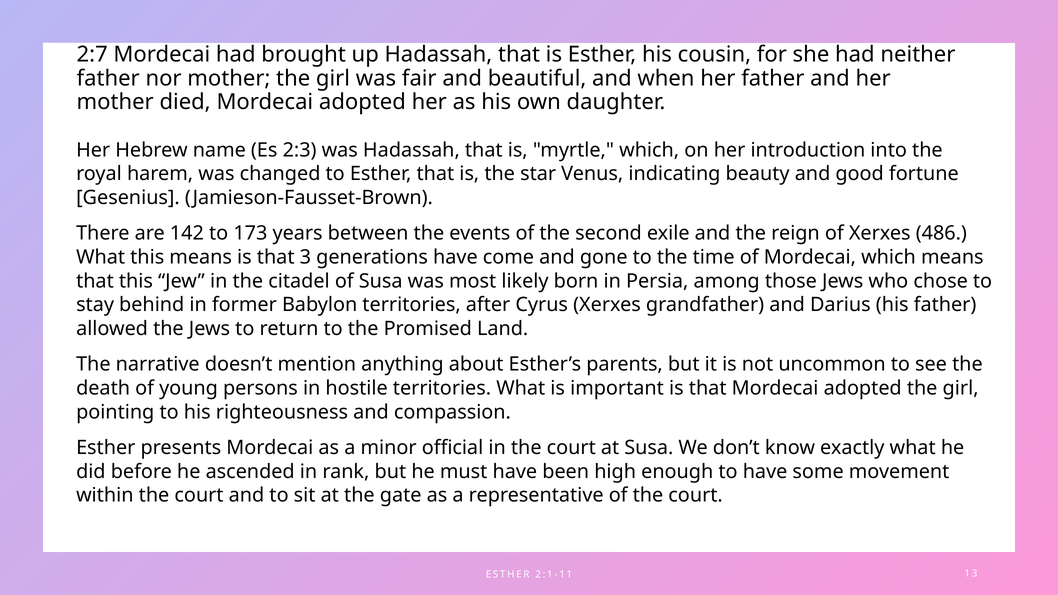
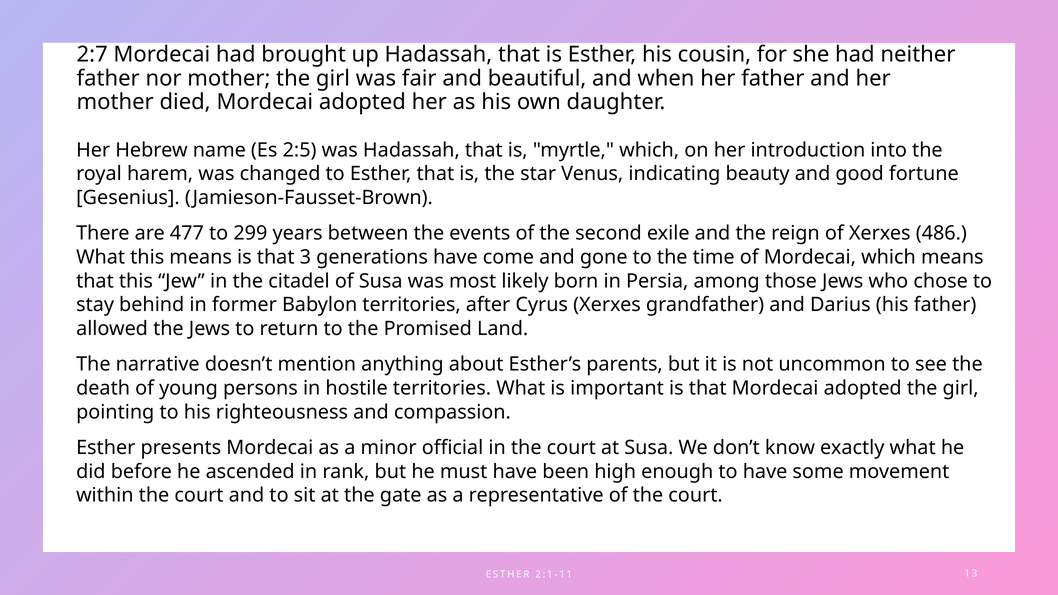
2:3: 2:3 -> 2:5
142: 142 -> 477
173: 173 -> 299
